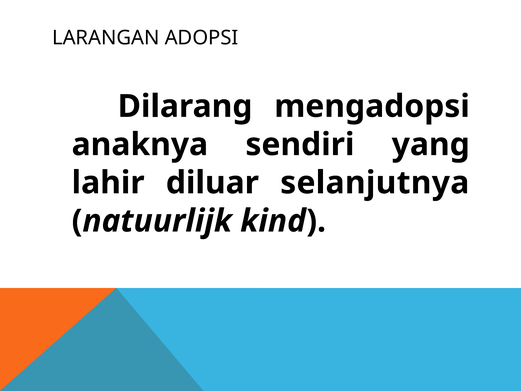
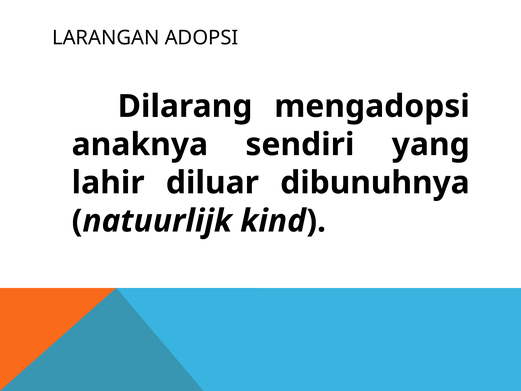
selanjutnya: selanjutnya -> dibunuhnya
